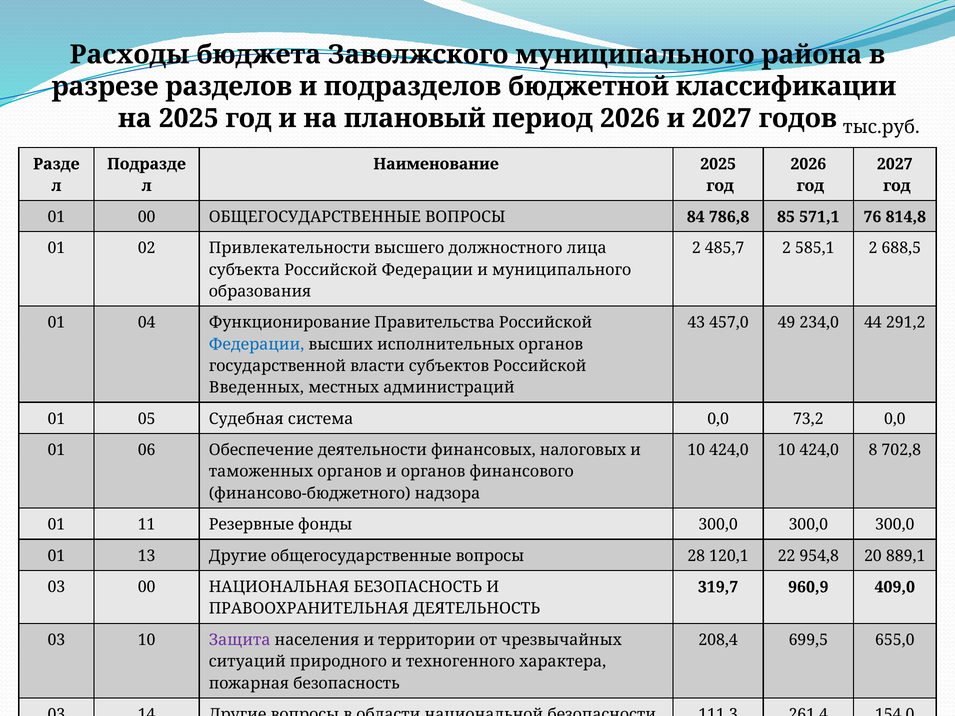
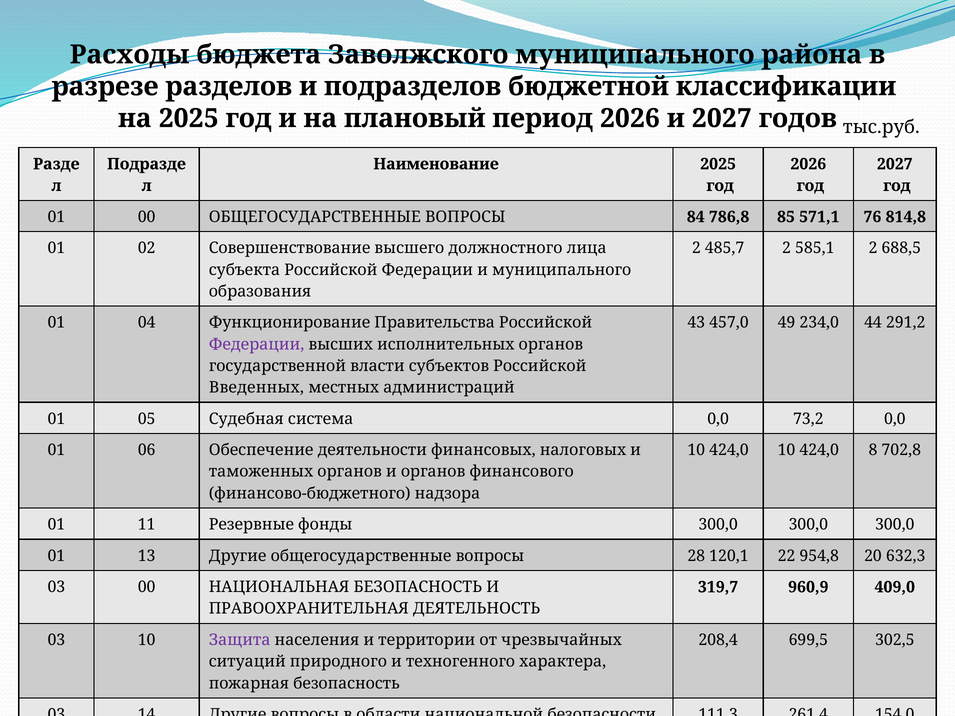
Привлекательности: Привлекательности -> Совершенствование
Федерации at (257, 344) colour: blue -> purple
889,1: 889,1 -> 632,3
655,0: 655,0 -> 302,5
